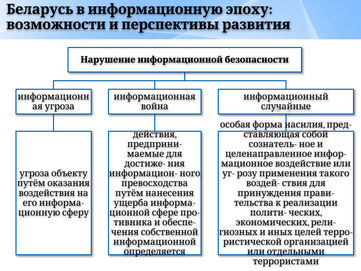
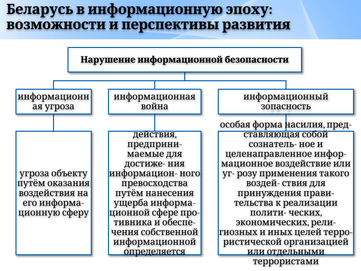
случайные: случайные -> зопасность
